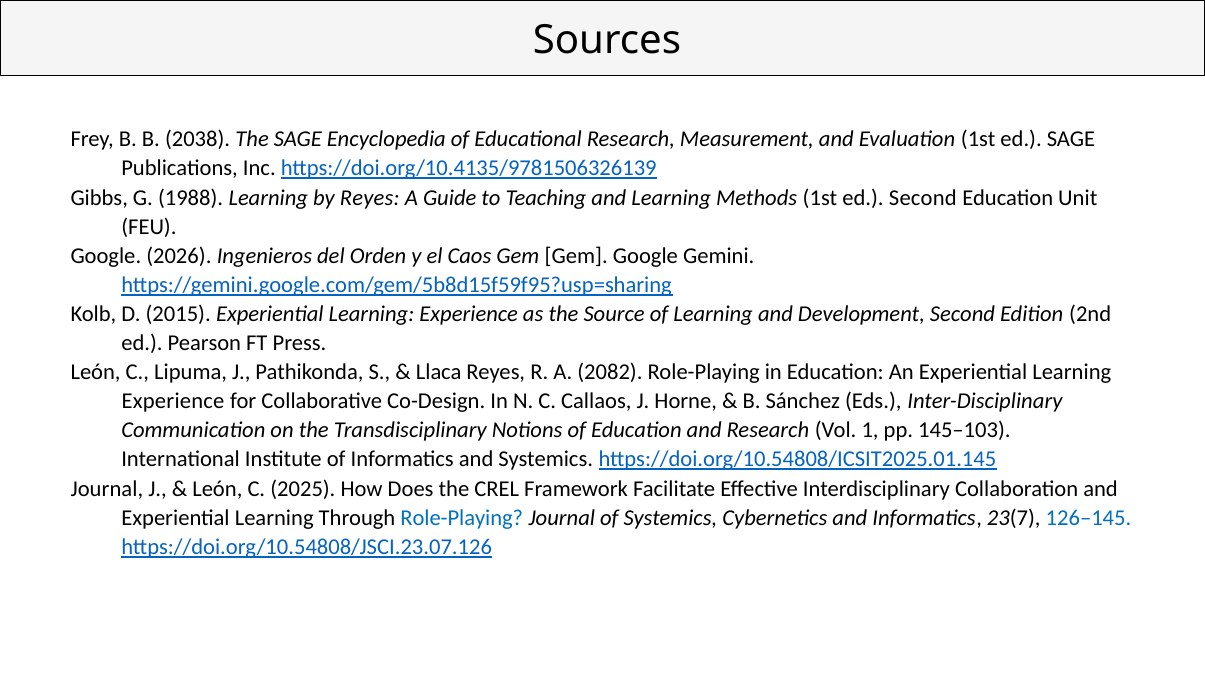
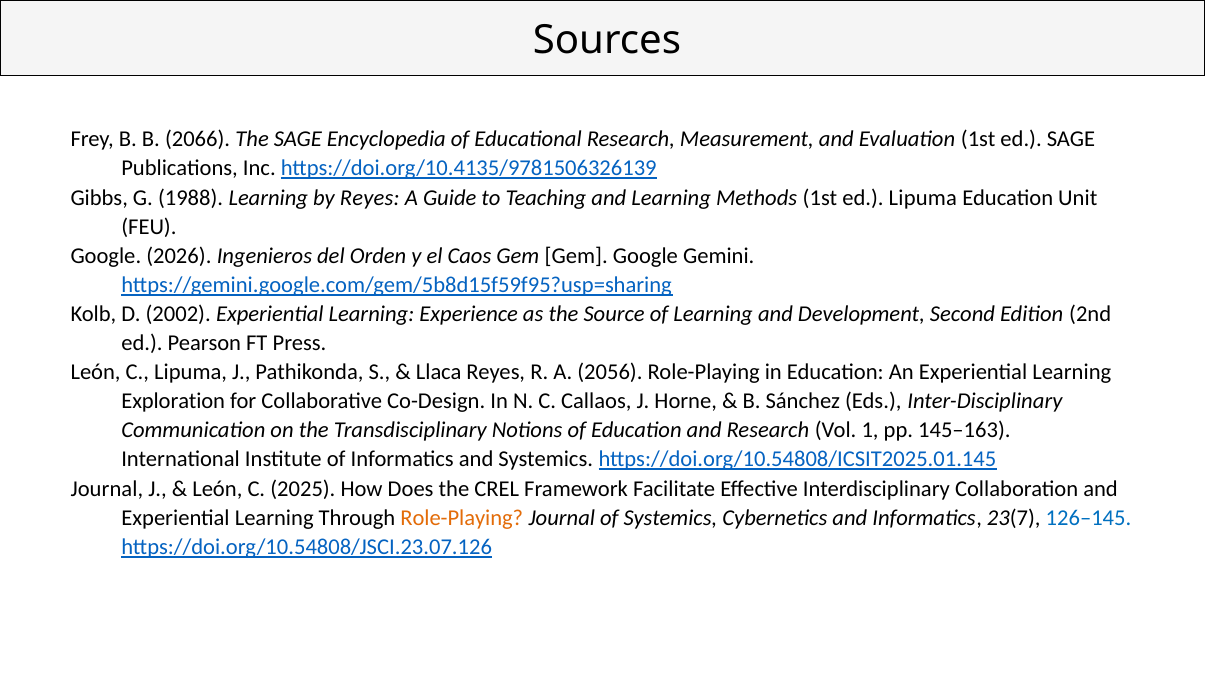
2038: 2038 -> 2066
ed Second: Second -> Lipuma
2015: 2015 -> 2002
2082: 2082 -> 2056
Experience at (173, 401): Experience -> Exploration
145–103: 145–103 -> 145–163
Role-Playing at (462, 518) colour: blue -> orange
